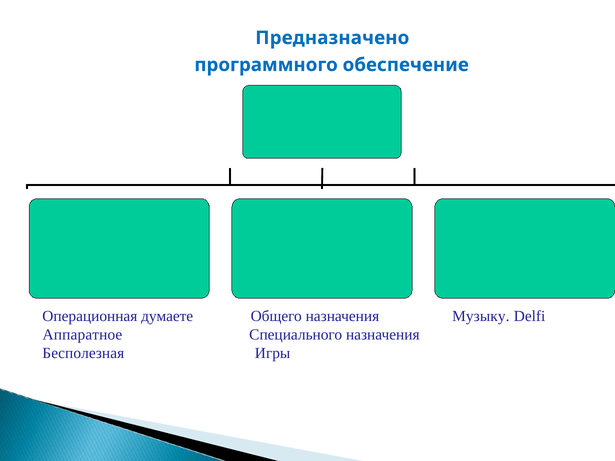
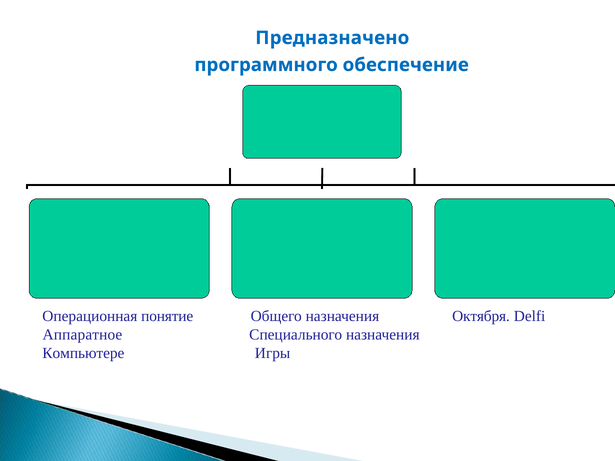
думаете: думаете -> понятие
Музыку: Музыку -> Октября
Бесполезная: Бесполезная -> Компьютере
